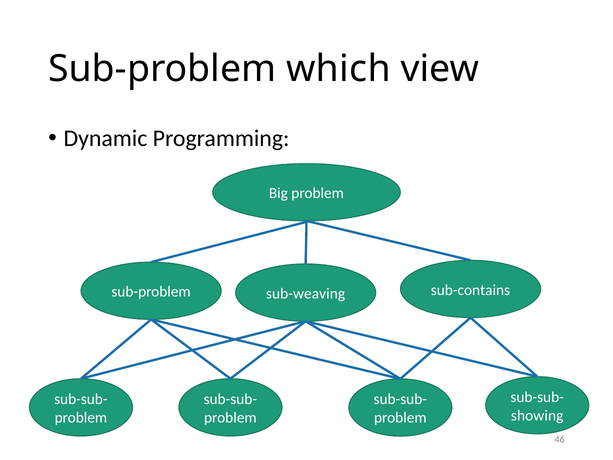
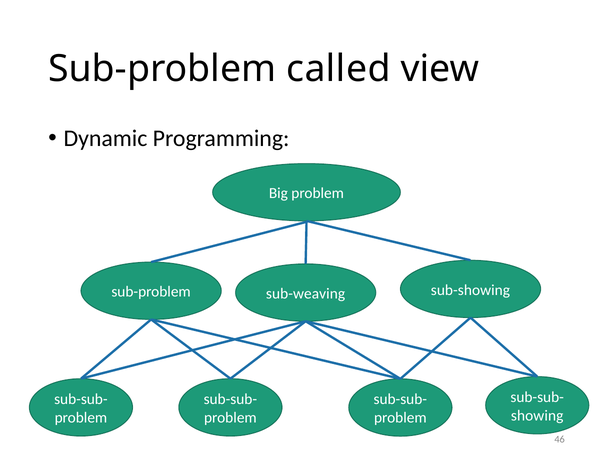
which: which -> called
sub-contains: sub-contains -> sub-showing
